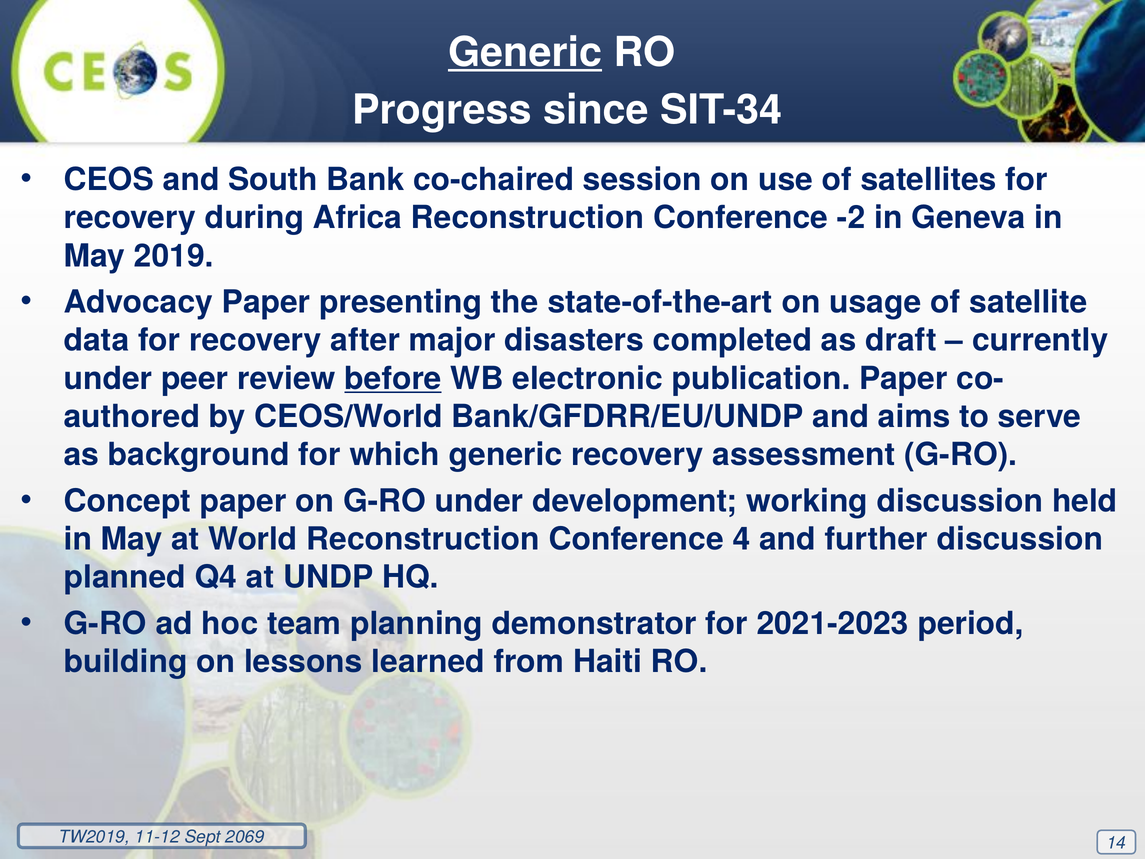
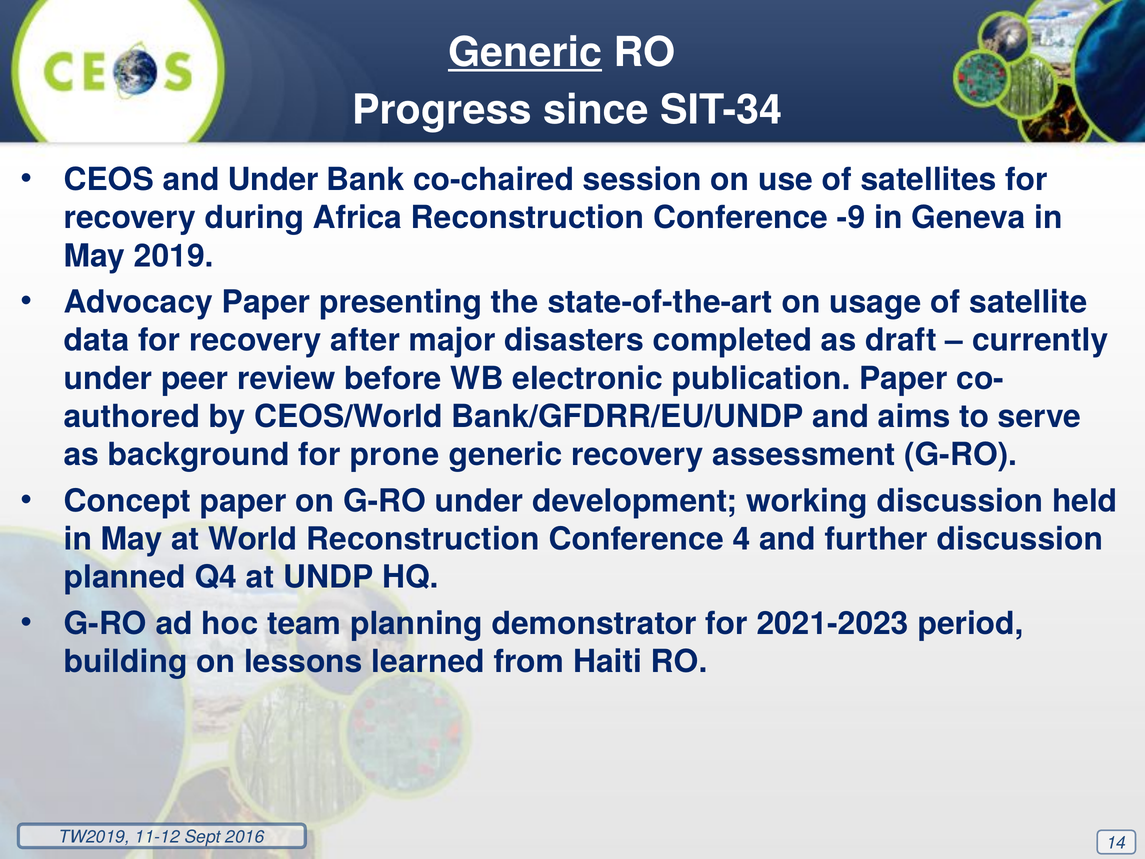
and South: South -> Under
-2: -2 -> -9
before underline: present -> none
which: which -> prone
2069: 2069 -> 2016
